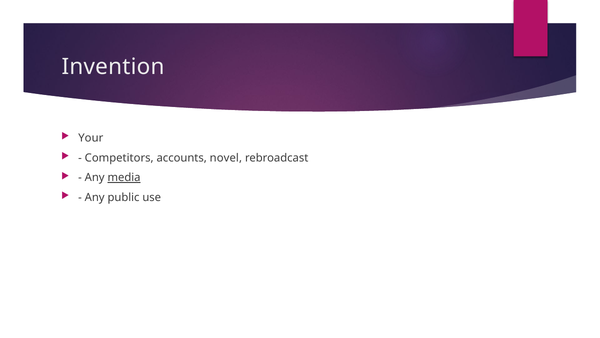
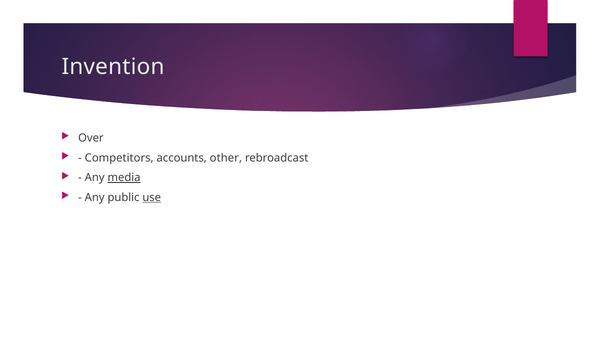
Your: Your -> Over
novel: novel -> other
use underline: none -> present
